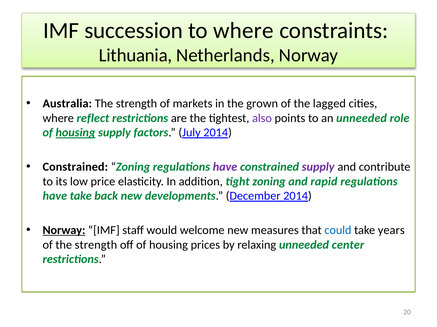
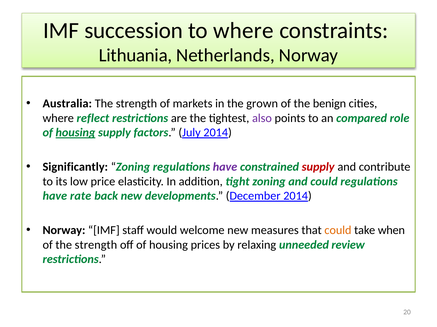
lagged: lagged -> benign
an unneeded: unneeded -> compared
Constrained at (75, 167): Constrained -> Significantly
supply at (318, 167) colour: purple -> red
and rapid: rapid -> could
have take: take -> rate
Norway at (64, 231) underline: present -> none
could at (338, 231) colour: blue -> orange
years: years -> when
center: center -> review
